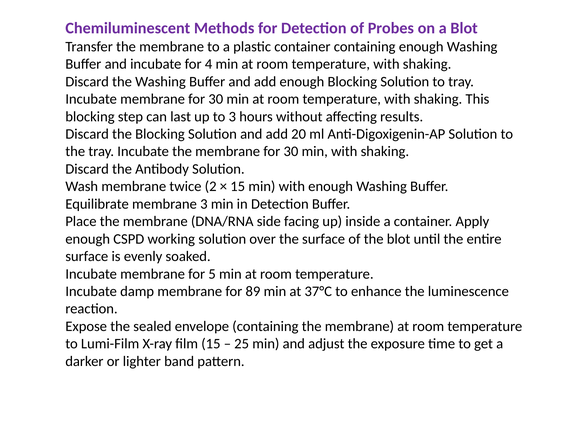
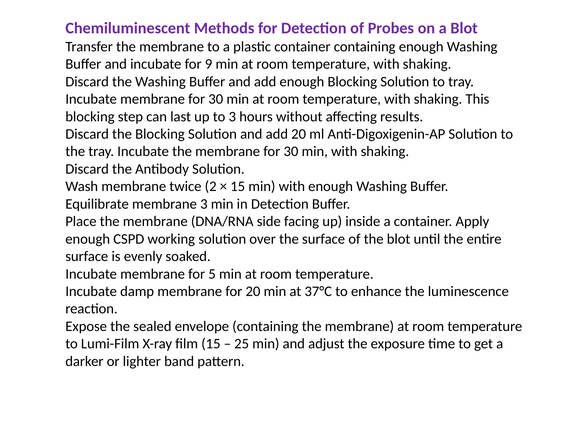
4: 4 -> 9
for 89: 89 -> 20
